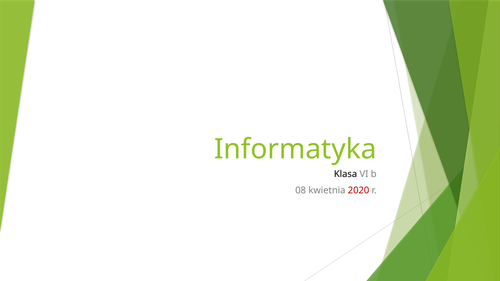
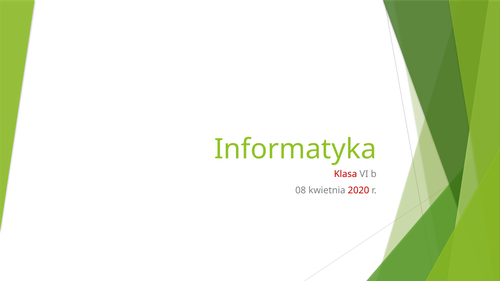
Klasa colour: black -> red
